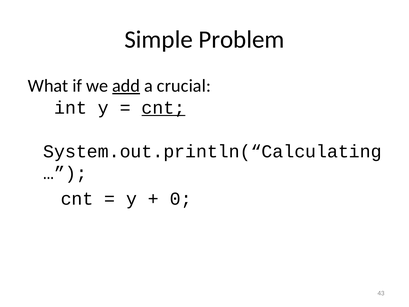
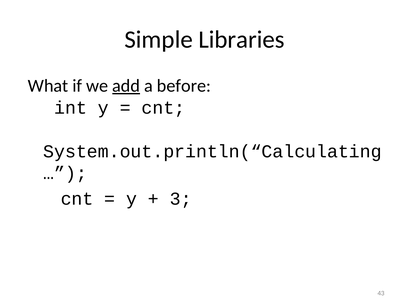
Problem: Problem -> Libraries
crucial: crucial -> before
cnt at (163, 108) underline: present -> none
0: 0 -> 3
